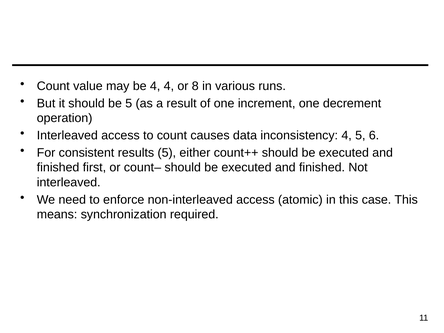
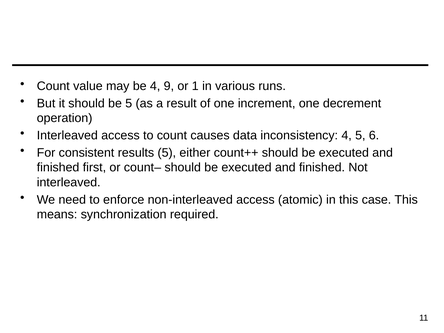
4 4: 4 -> 9
8: 8 -> 1
